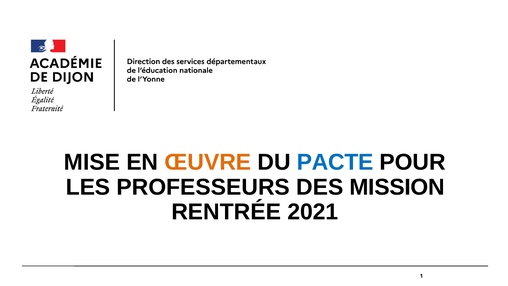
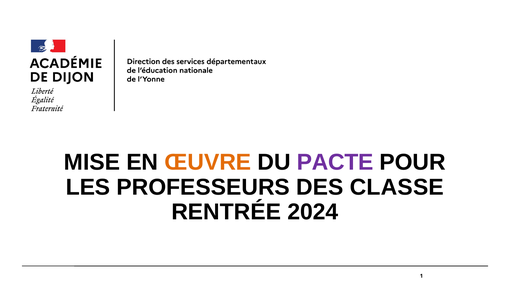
PACTE colour: blue -> purple
MISSION: MISSION -> CLASSE
2021: 2021 -> 2024
